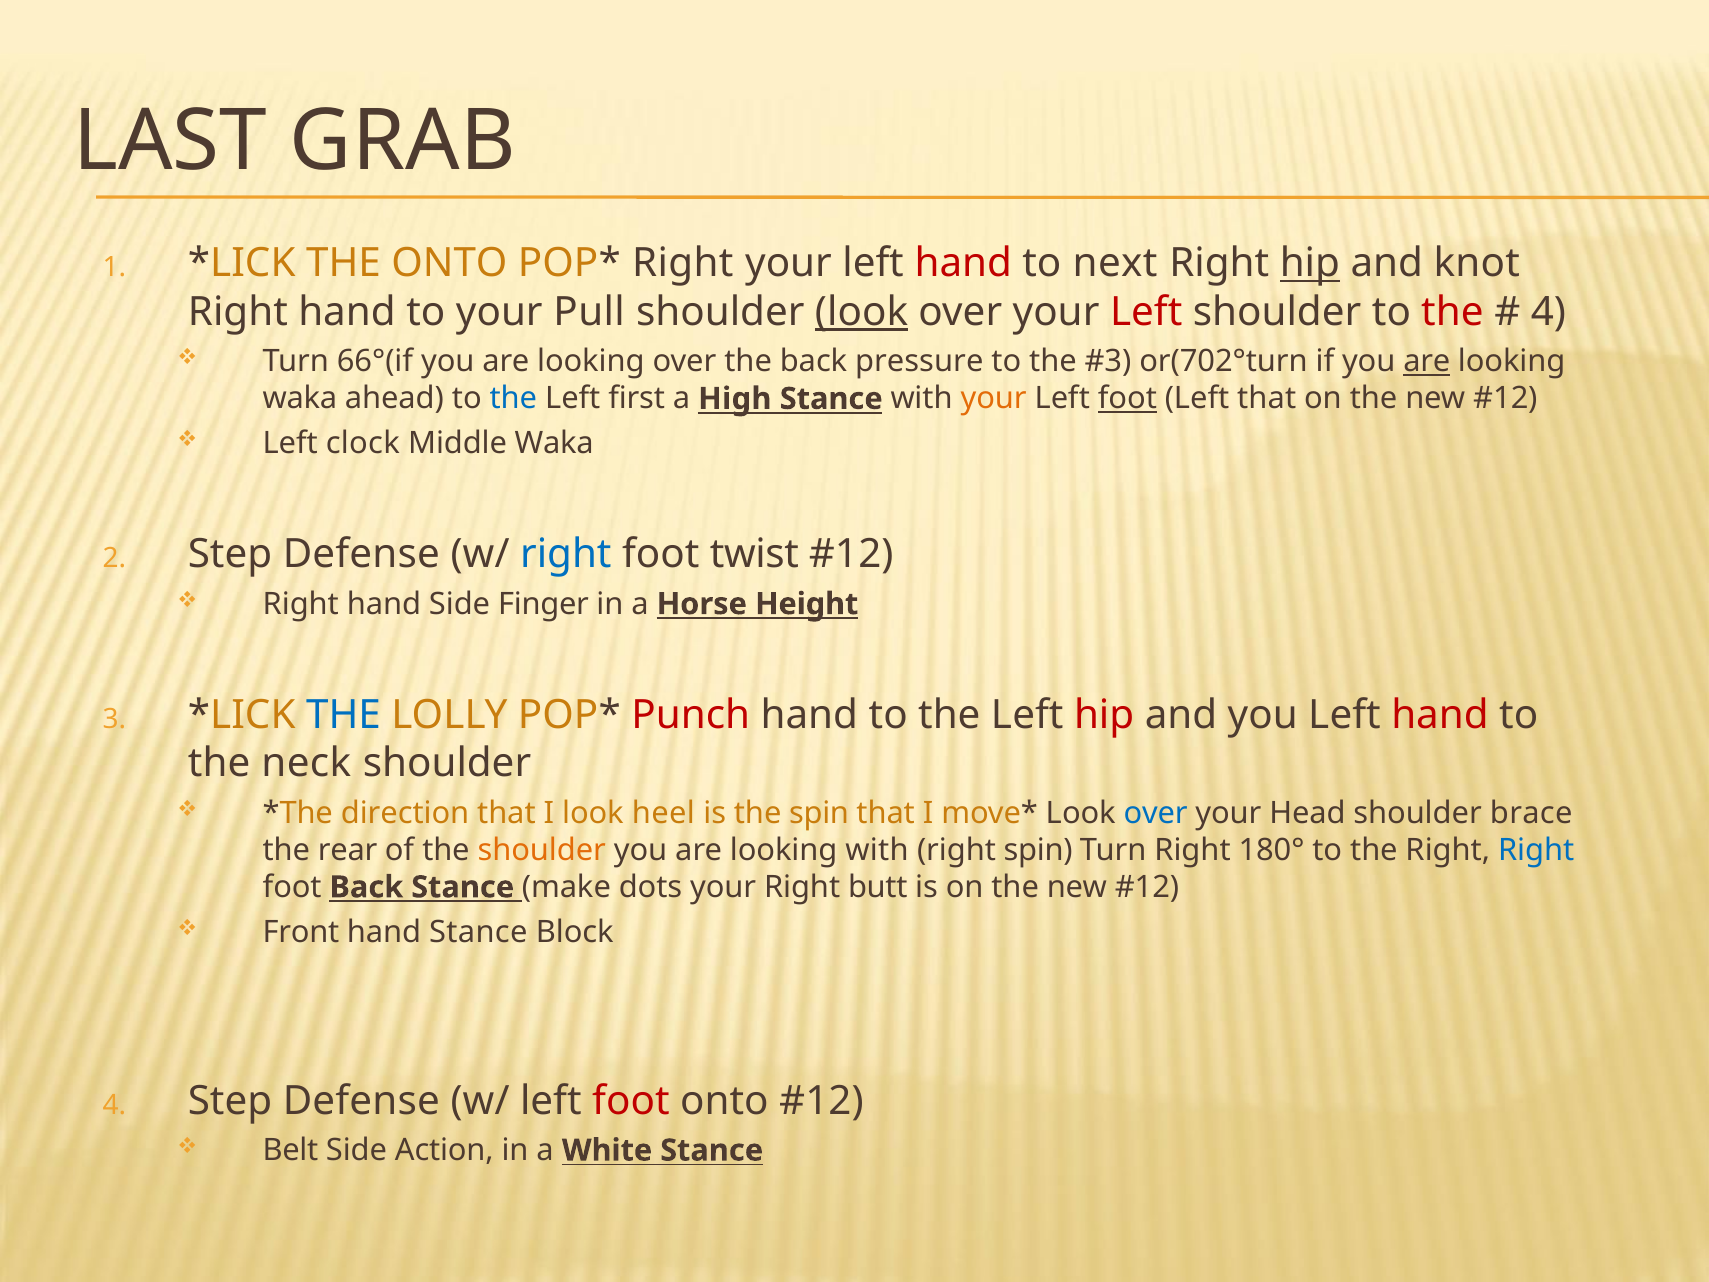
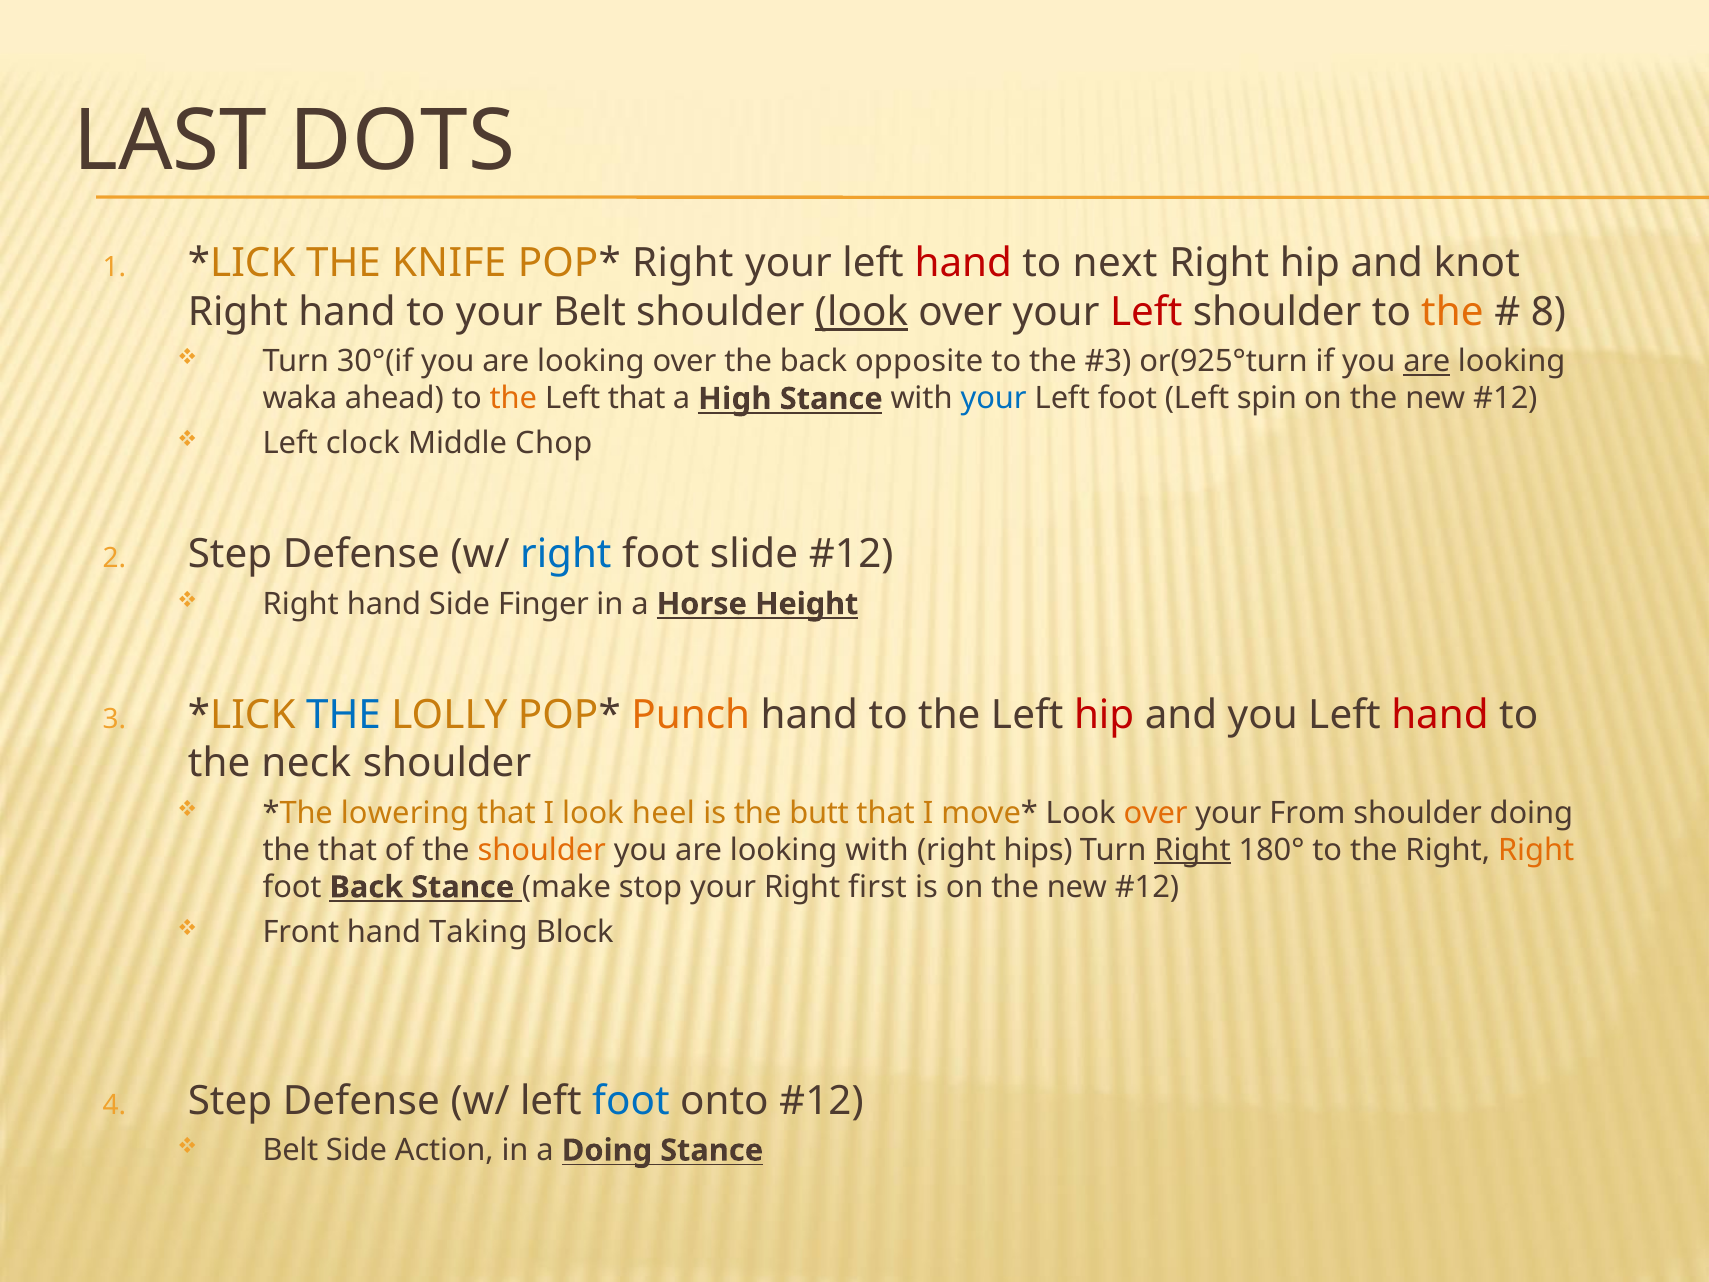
GRAB: GRAB -> DOTS
THE ONTO: ONTO -> KNIFE
hip at (1310, 263) underline: present -> none
your Pull: Pull -> Belt
the at (1452, 312) colour: red -> orange
4 at (1548, 312): 4 -> 8
66°(if: 66°(if -> 30°(if
pressure: pressure -> opposite
or(702°turn: or(702°turn -> or(925°turn
the at (513, 399) colour: blue -> orange
Left first: first -> that
your at (994, 399) colour: orange -> blue
foot at (1127, 399) underline: present -> none
Left that: that -> spin
Middle Waka: Waka -> Chop
twist: twist -> slide
Punch colour: red -> orange
direction: direction -> lowering
the spin: spin -> butt
over at (1156, 813) colour: blue -> orange
Head: Head -> From
shoulder brace: brace -> doing
the rear: rear -> that
right spin: spin -> hips
Right at (1192, 850) underline: none -> present
Right at (1536, 850) colour: blue -> orange
dots: dots -> stop
butt: butt -> first
hand Stance: Stance -> Taking
foot at (631, 1100) colour: red -> blue
a White: White -> Doing
